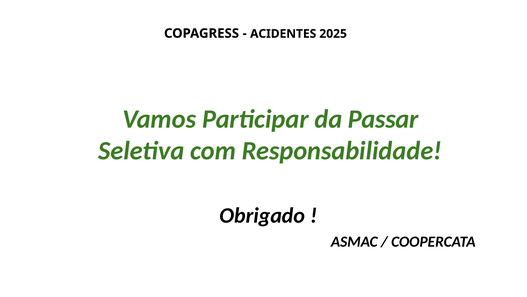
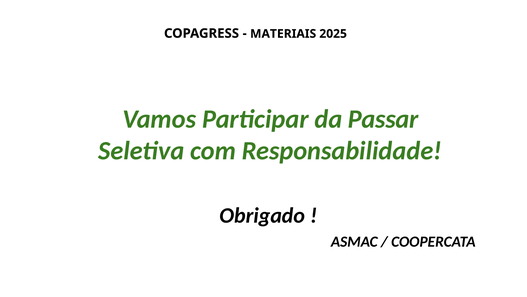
ACIDENTES: ACIDENTES -> MATERIAIS
